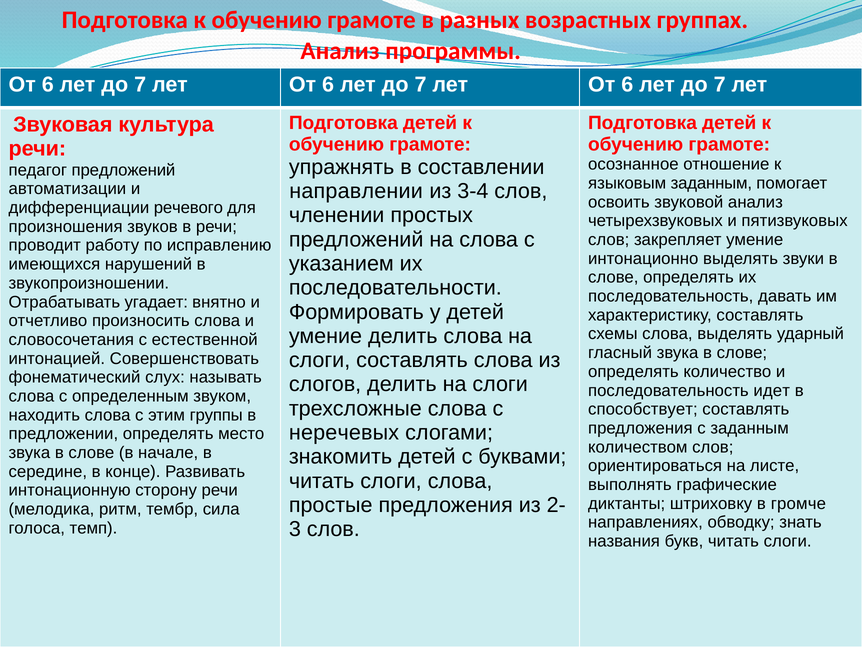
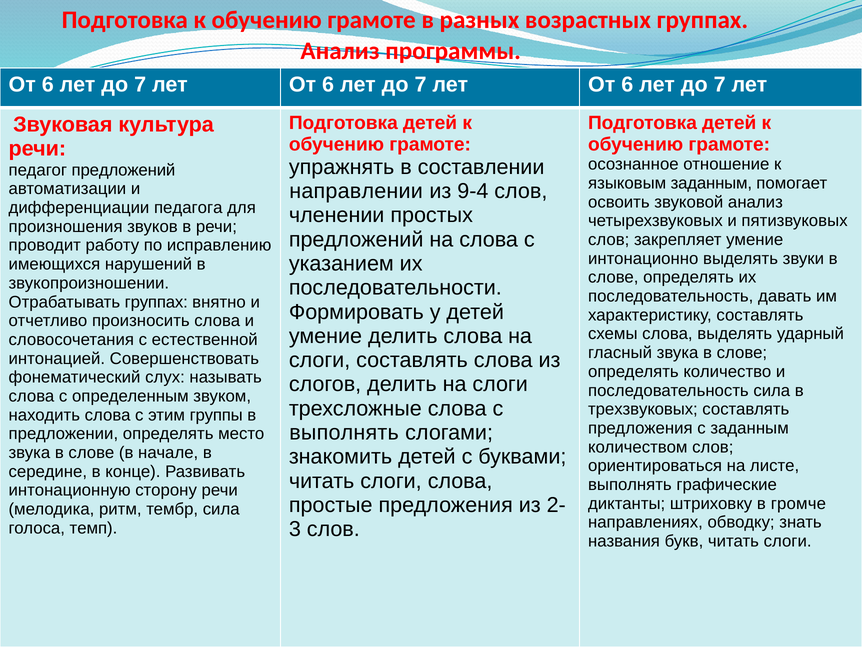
3-4: 3-4 -> 9-4
речевого: речевого -> педагога
Отрабатывать угадает: угадает -> группах
последовательность идет: идет -> сила
способствует: способствует -> трехзвуковых
неречевых at (344, 432): неречевых -> выполнять
